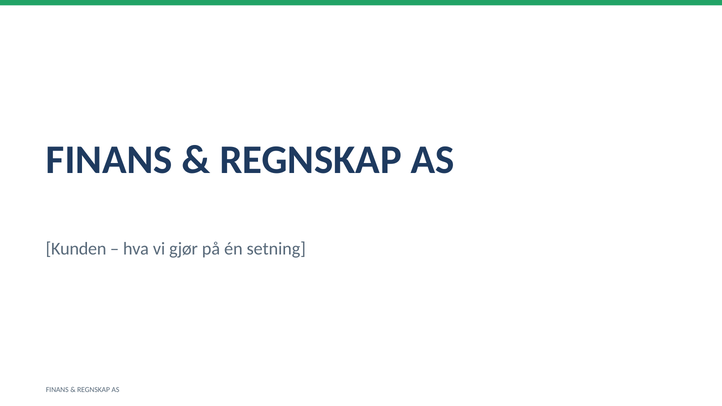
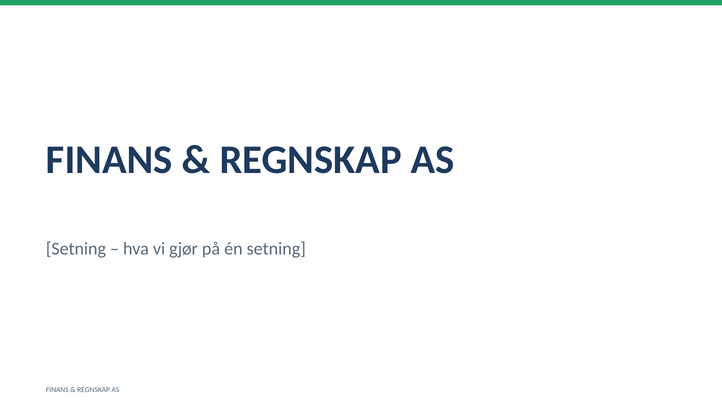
Kunden at (76, 249): Kunden -> Setning
